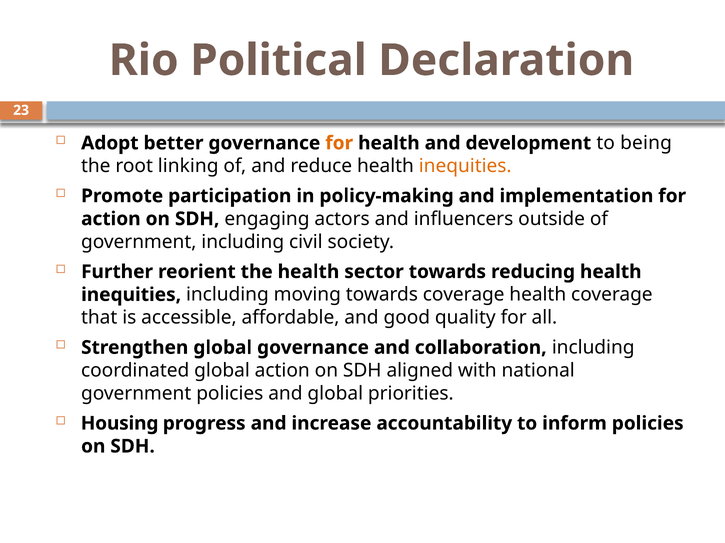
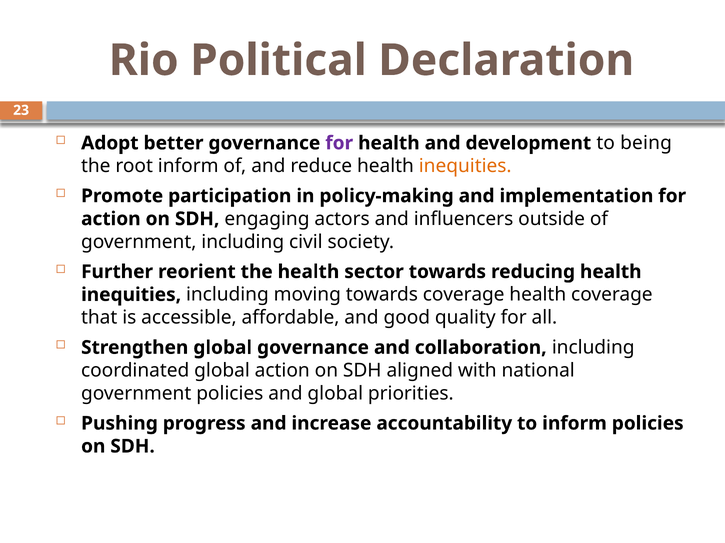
for at (339, 143) colour: orange -> purple
root linking: linking -> inform
Housing: Housing -> Pushing
